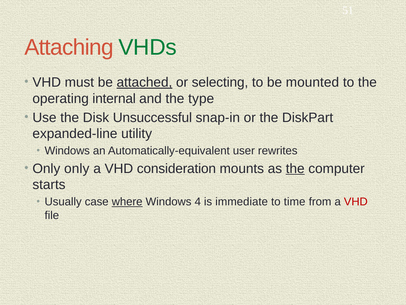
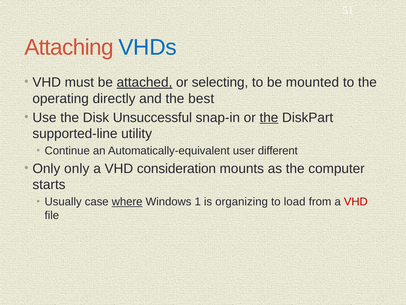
VHDs colour: green -> blue
internal: internal -> directly
type: type -> best
the at (269, 117) underline: none -> present
expanded-line: expanded-line -> supported-line
Windows at (67, 151): Windows -> Continue
rewrites: rewrites -> different
the at (295, 168) underline: present -> none
4: 4 -> 1
immediate: immediate -> organizing
time: time -> load
